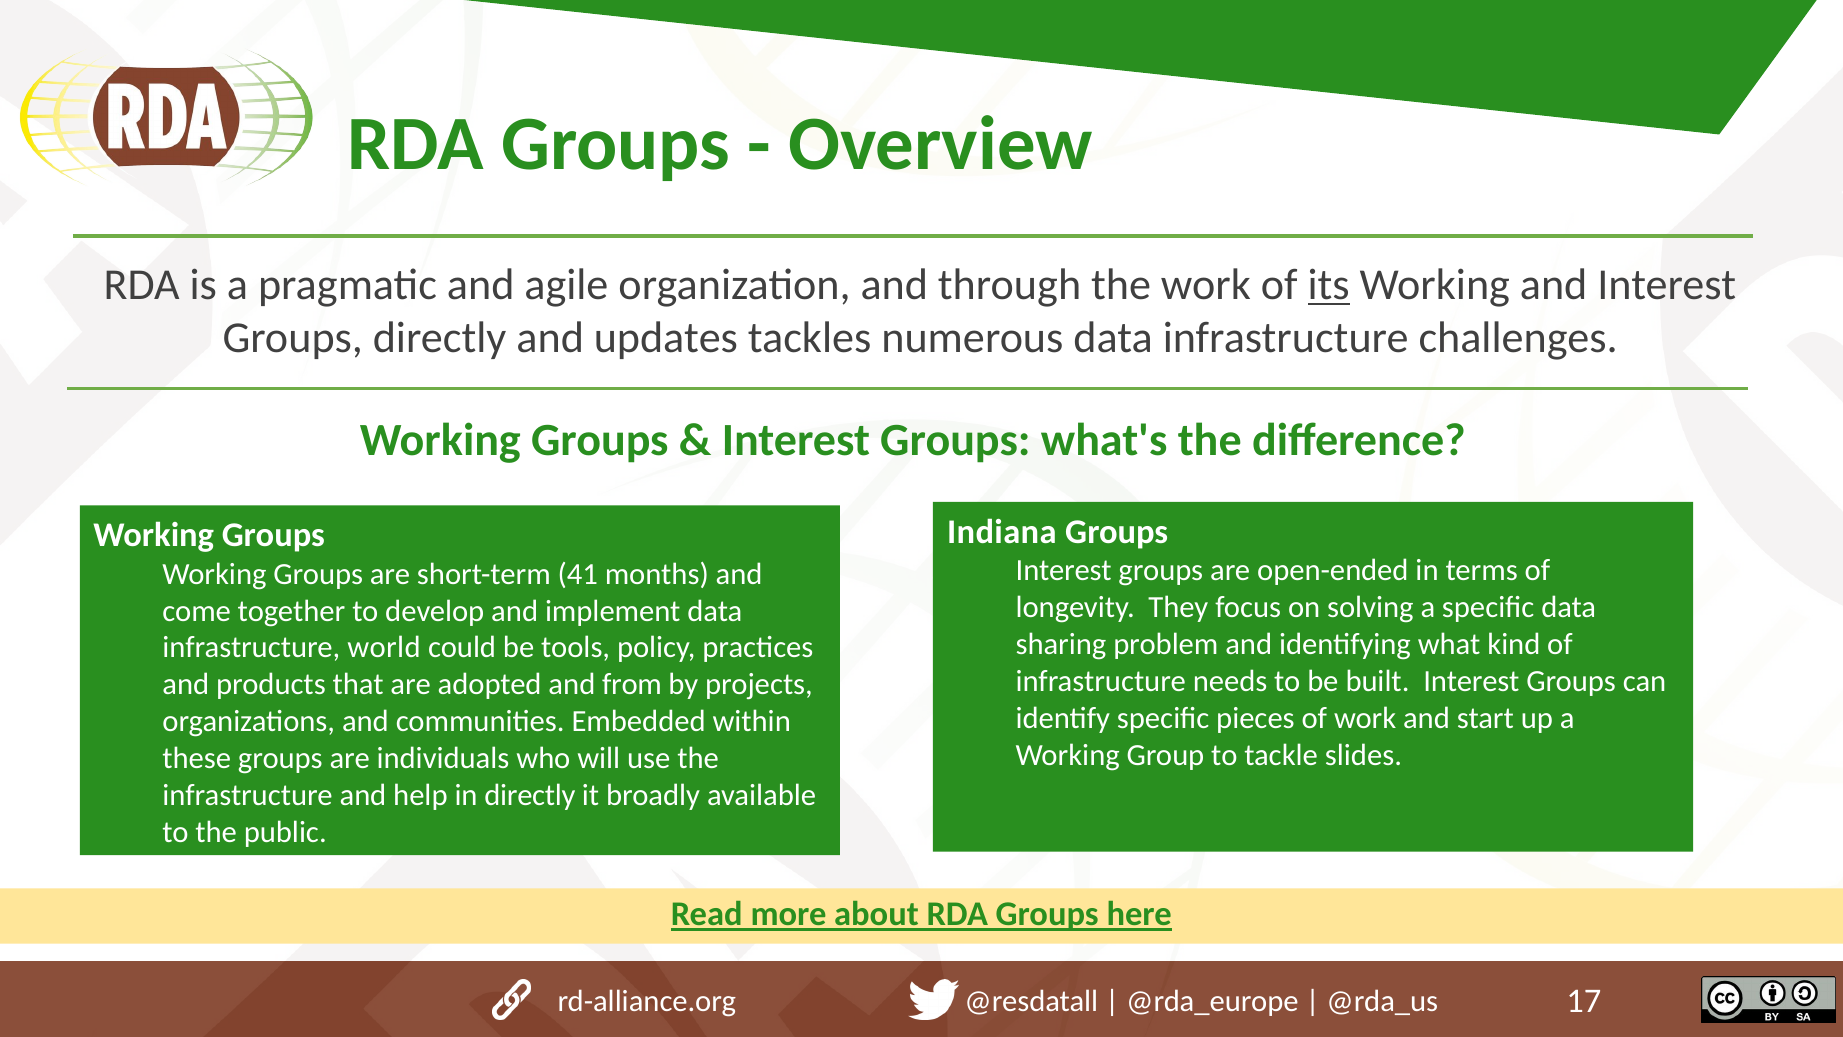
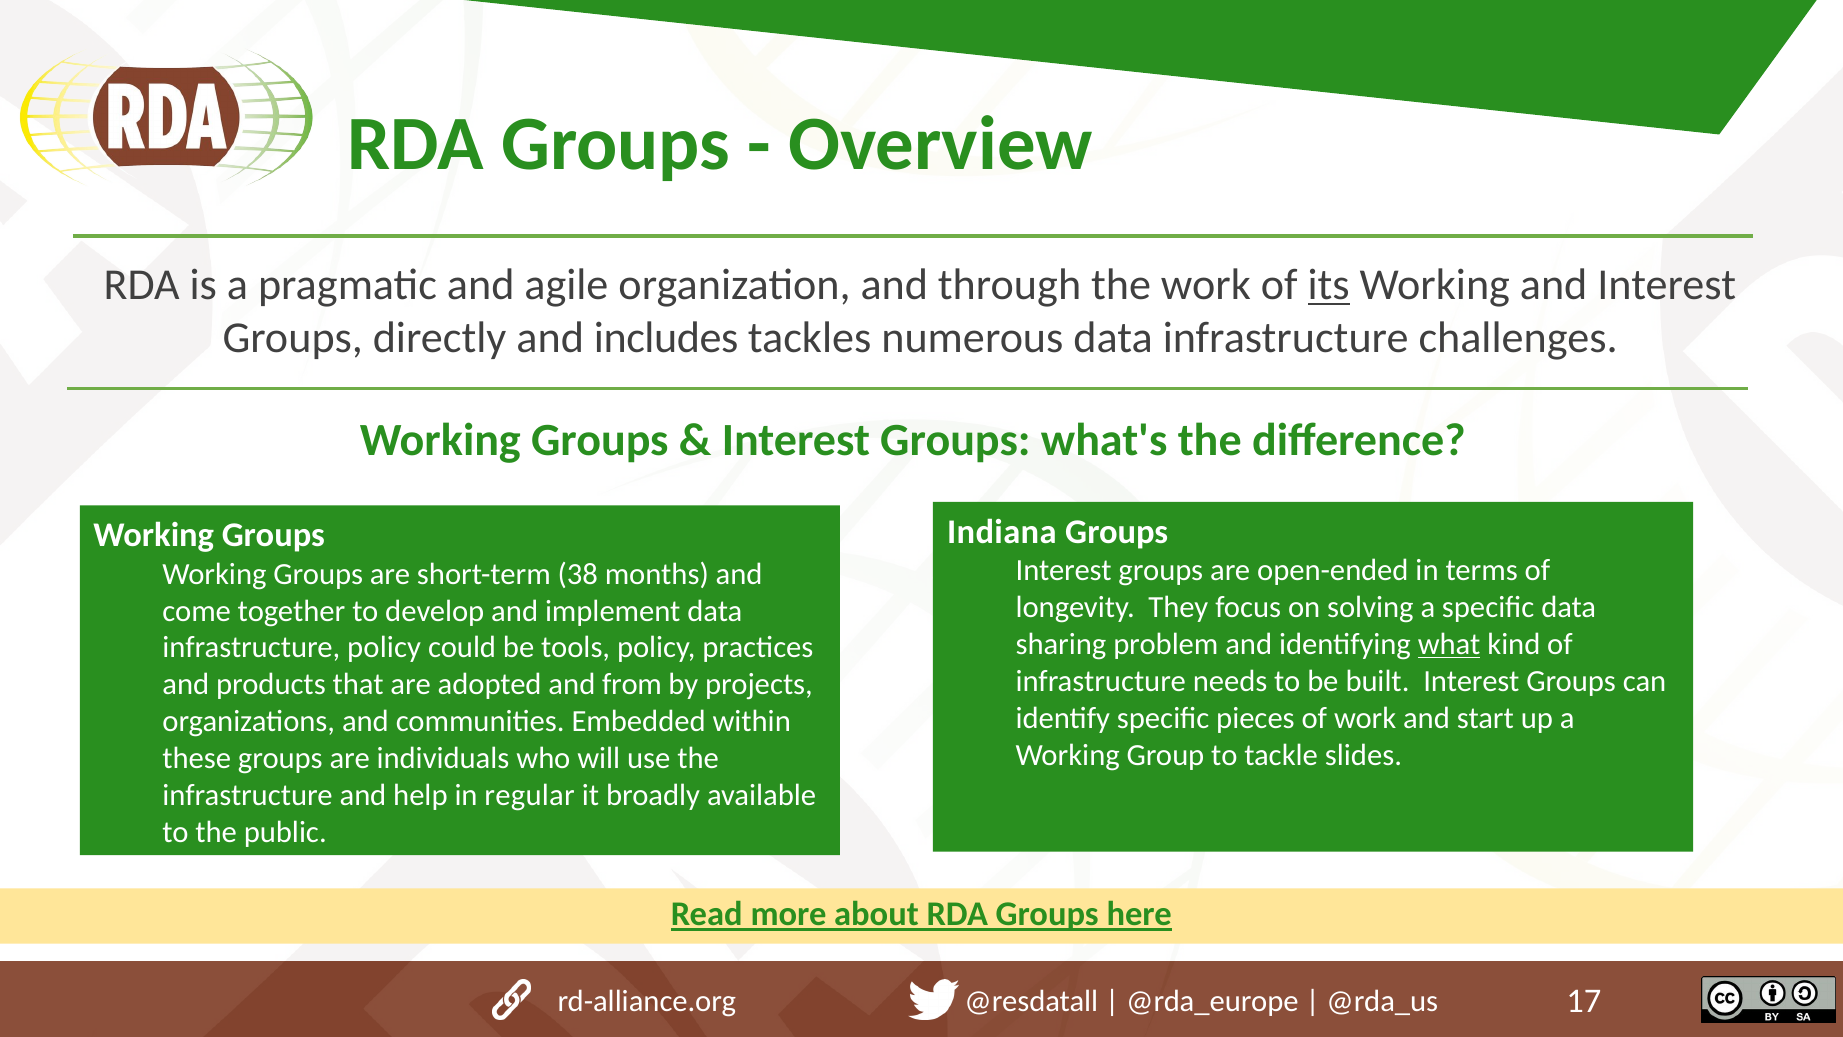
updates: updates -> includes
41: 41 -> 38
what underline: none -> present
infrastructure world: world -> policy
in directly: directly -> regular
